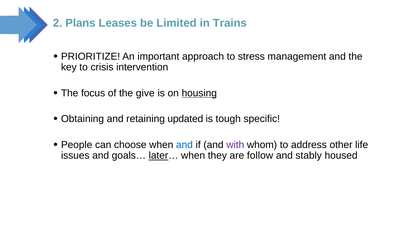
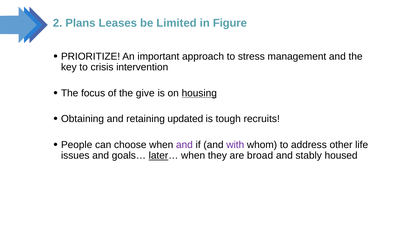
Trains: Trains -> Figure
specific: specific -> recruits
and at (184, 145) colour: blue -> purple
follow: follow -> broad
